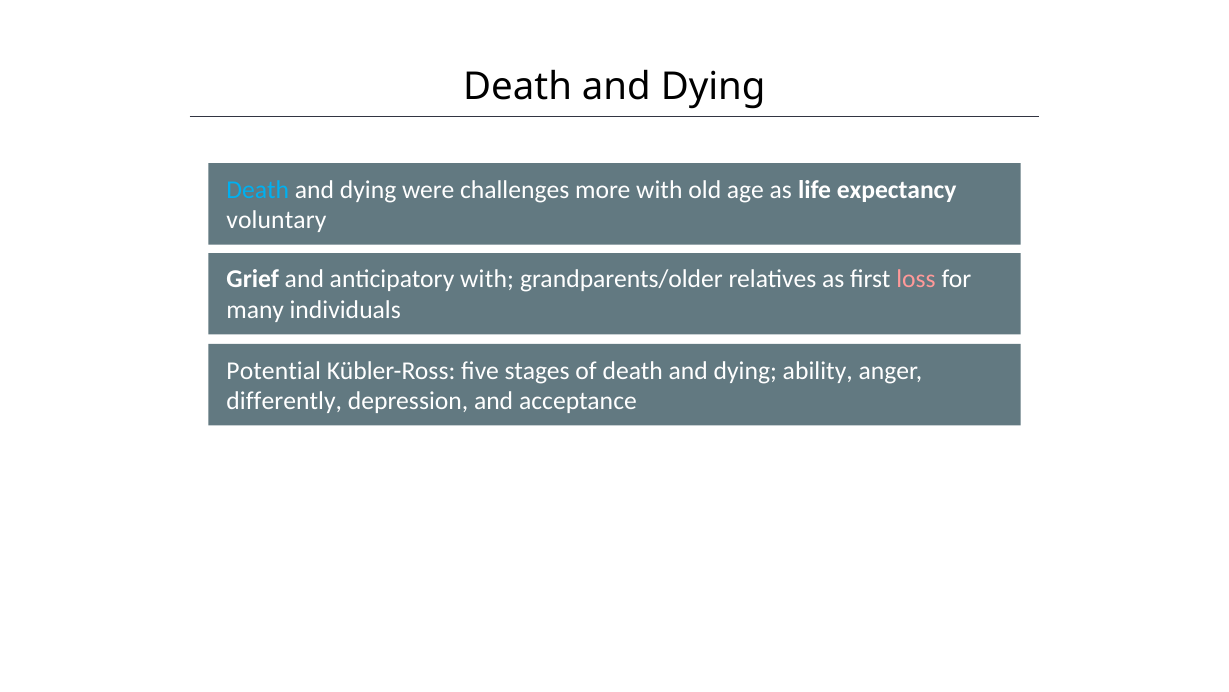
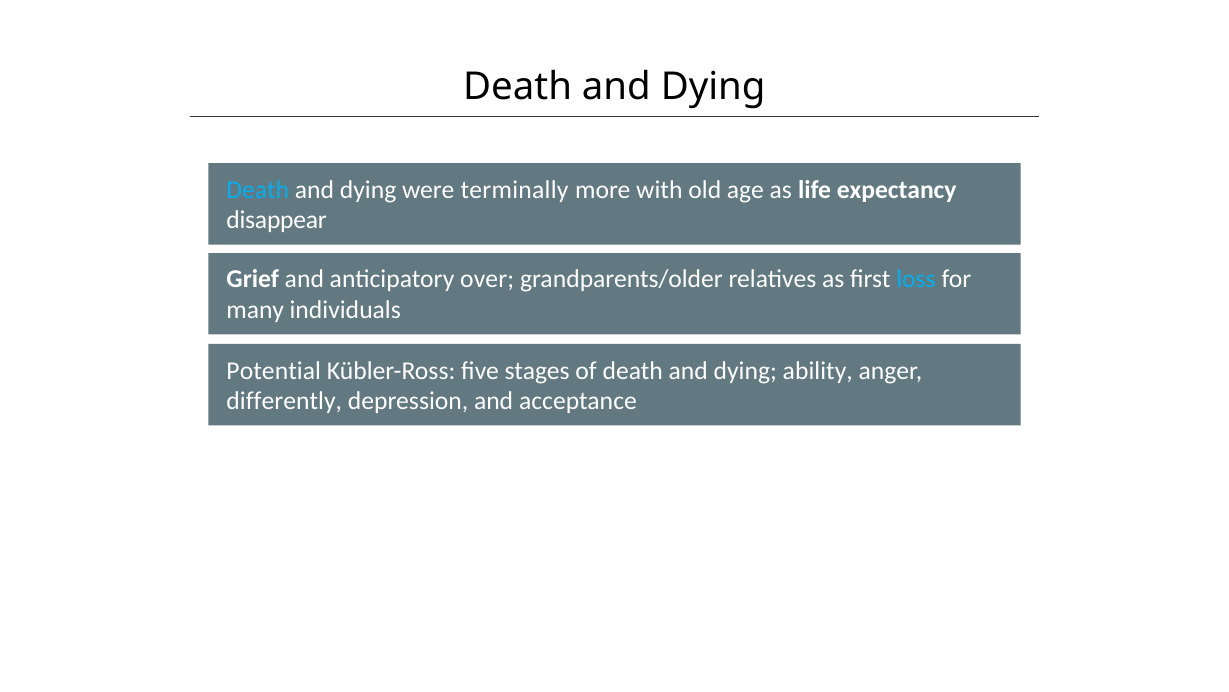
challenges: challenges -> terminally
voluntary: voluntary -> disappear
anticipatory with: with -> over
loss colour: pink -> light blue
